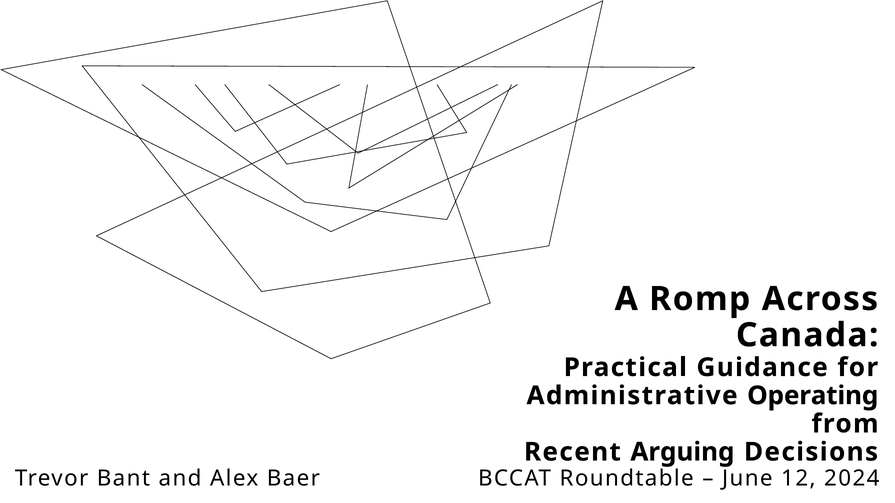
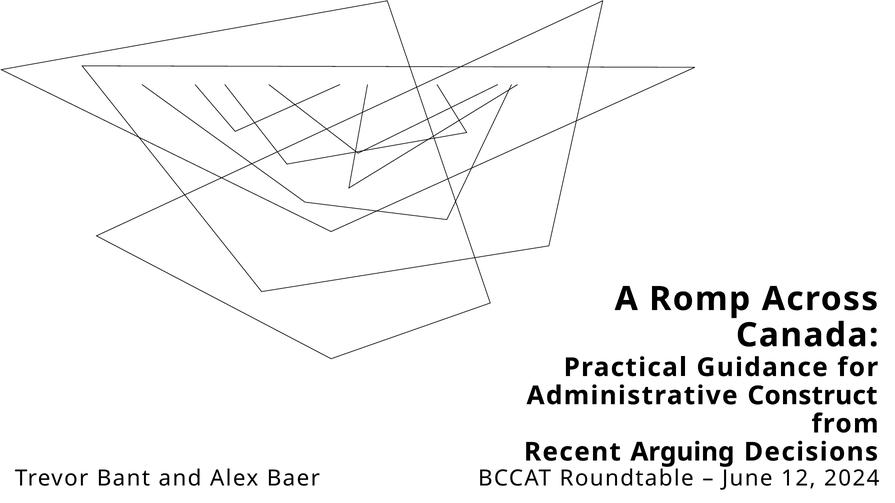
Operating: Operating -> Construct
